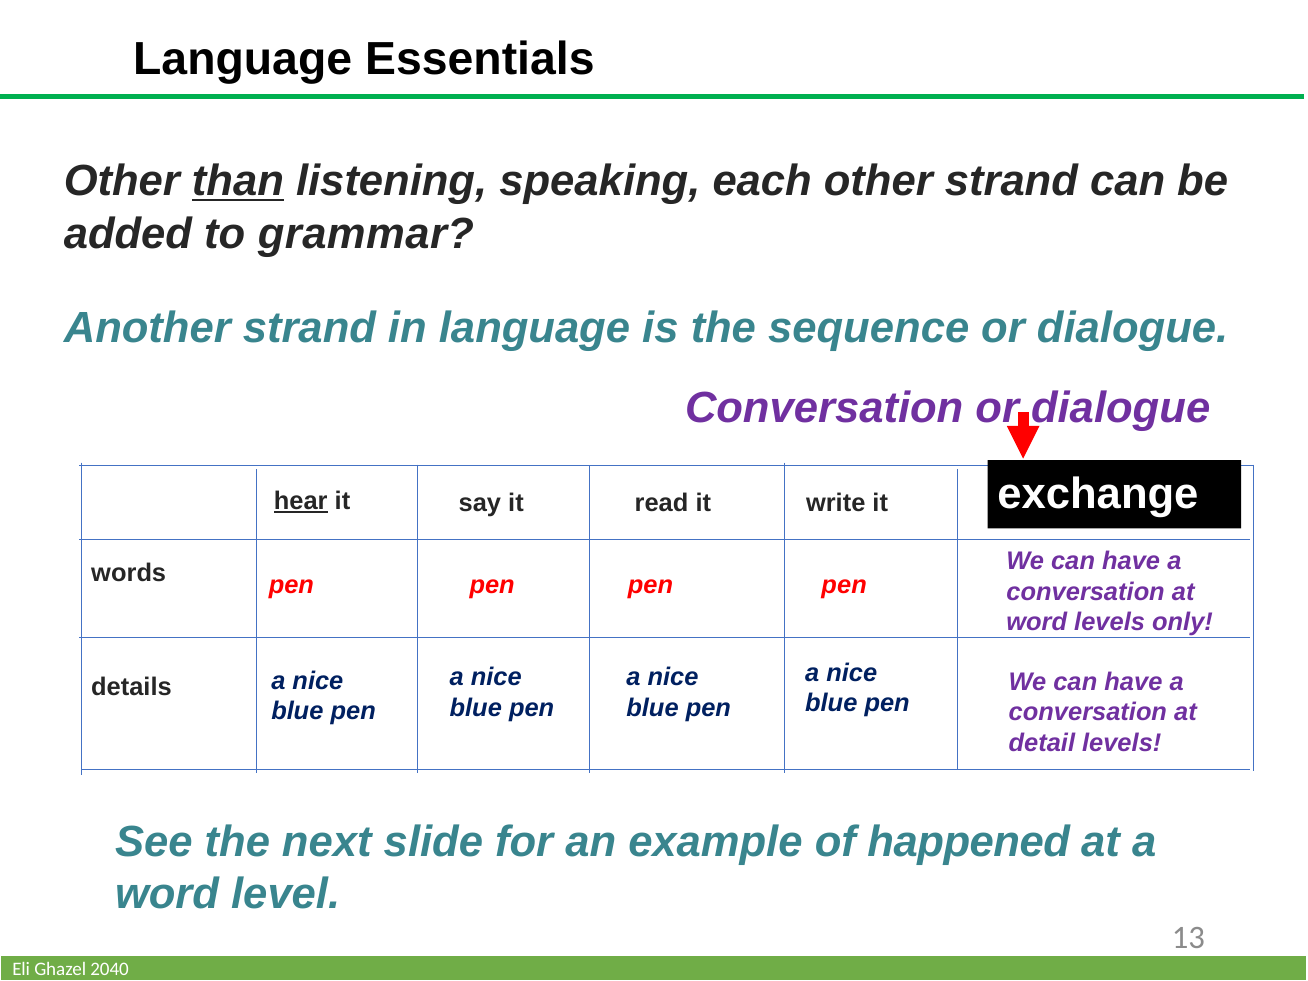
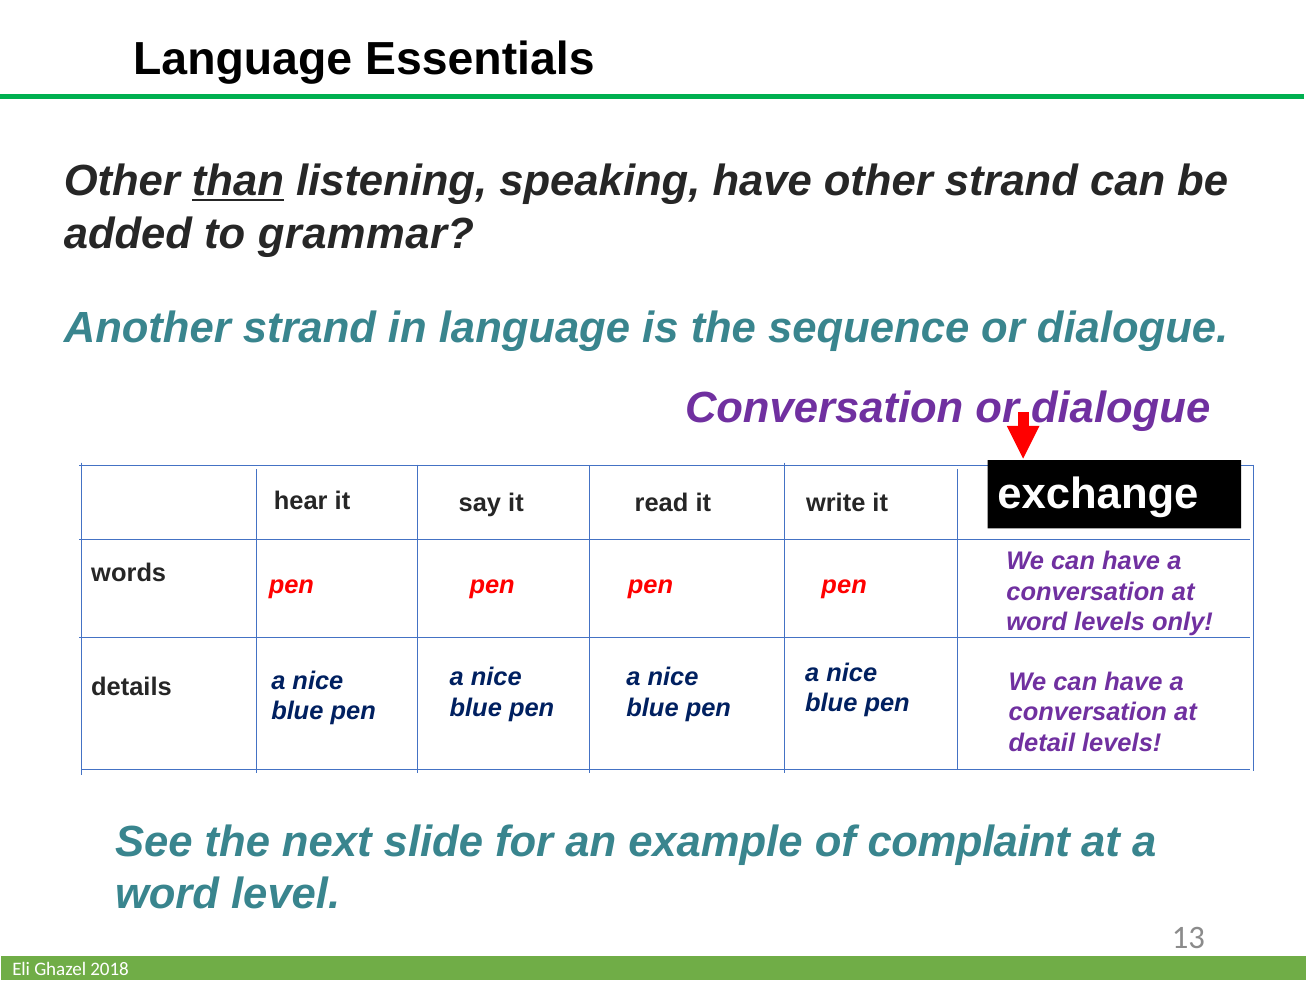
speaking each: each -> have
hear underline: present -> none
happened: happened -> complaint
2040: 2040 -> 2018
